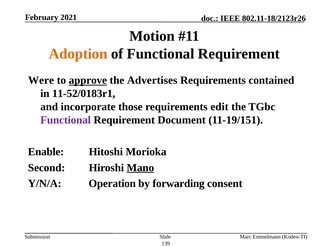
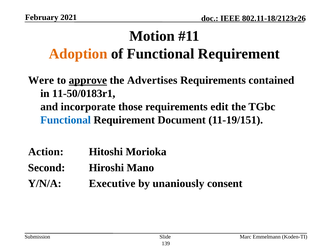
11-52/0183r1: 11-52/0183r1 -> 11-50/0183r1
Functional at (66, 120) colour: purple -> blue
Enable: Enable -> Action
Mano underline: present -> none
Operation: Operation -> Executive
forwarding: forwarding -> unaniously
